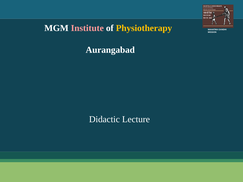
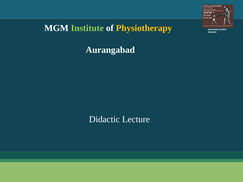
Institute colour: pink -> light green
